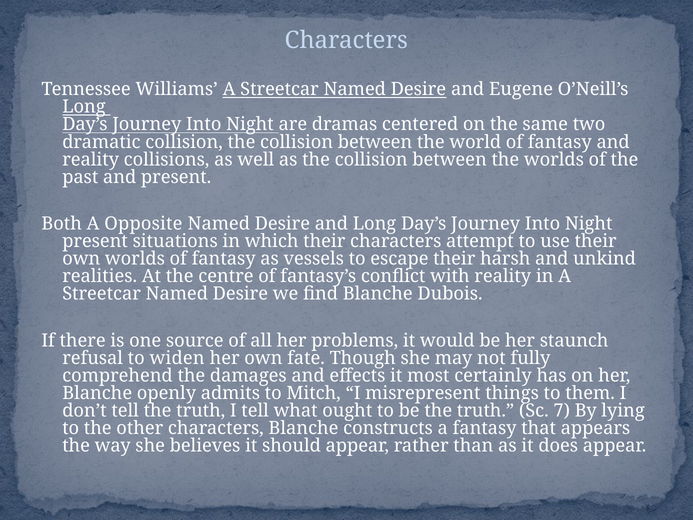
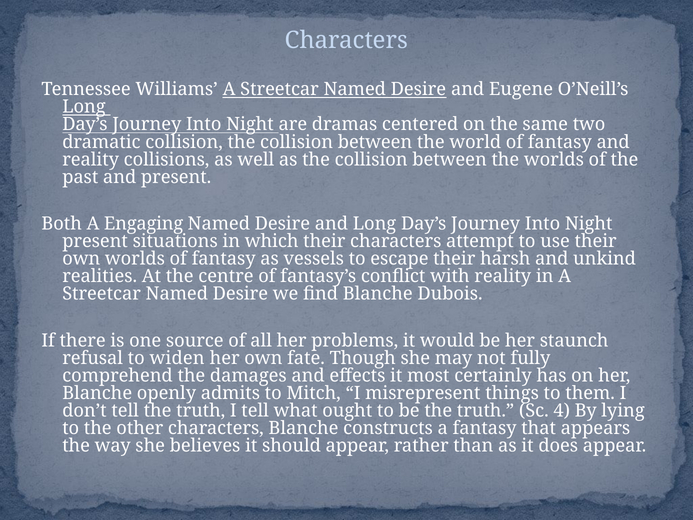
Opposite: Opposite -> Engaging
7: 7 -> 4
